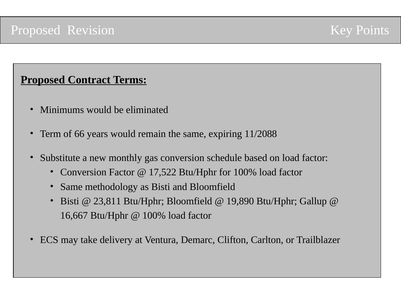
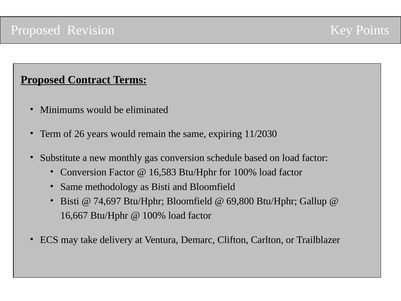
66: 66 -> 26
11/2088: 11/2088 -> 11/2030
17,522: 17,522 -> 16,583
23,811: 23,811 -> 74,697
19,890: 19,890 -> 69,800
